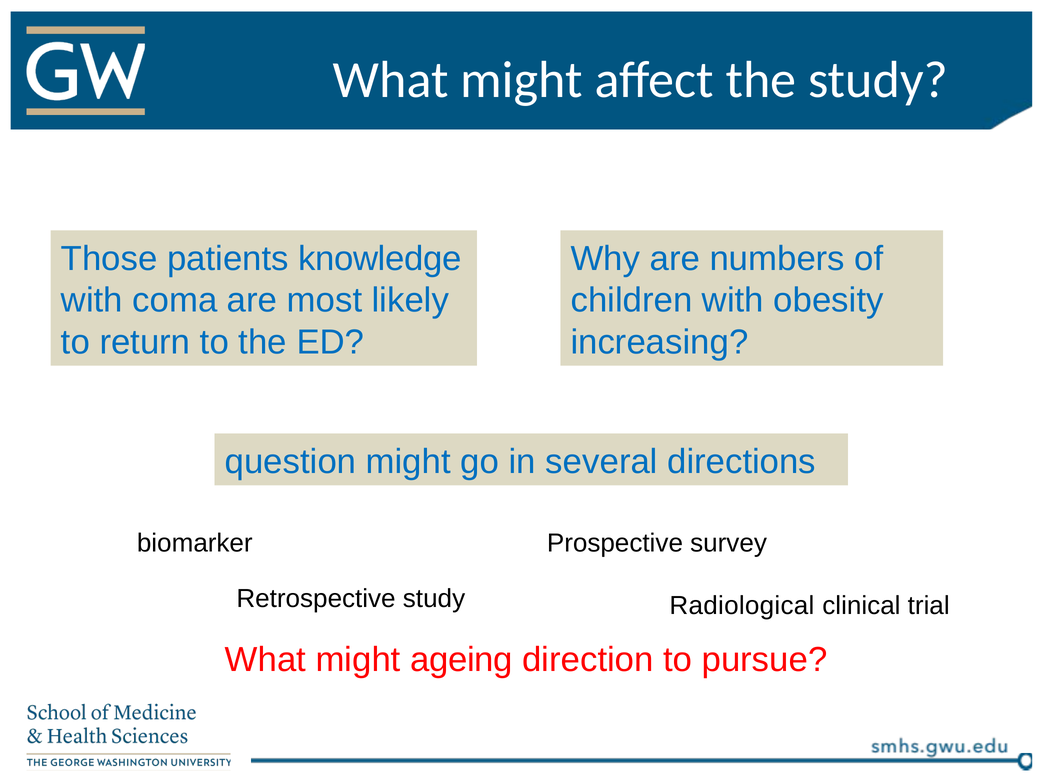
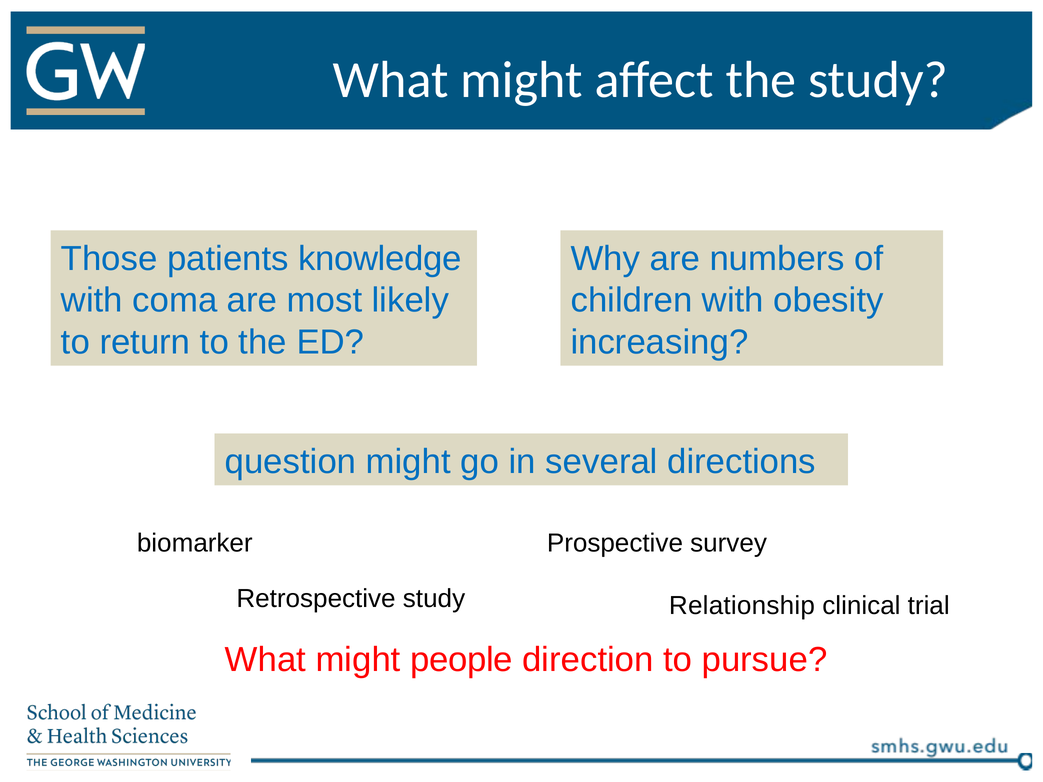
Radiological: Radiological -> Relationship
ageing: ageing -> people
